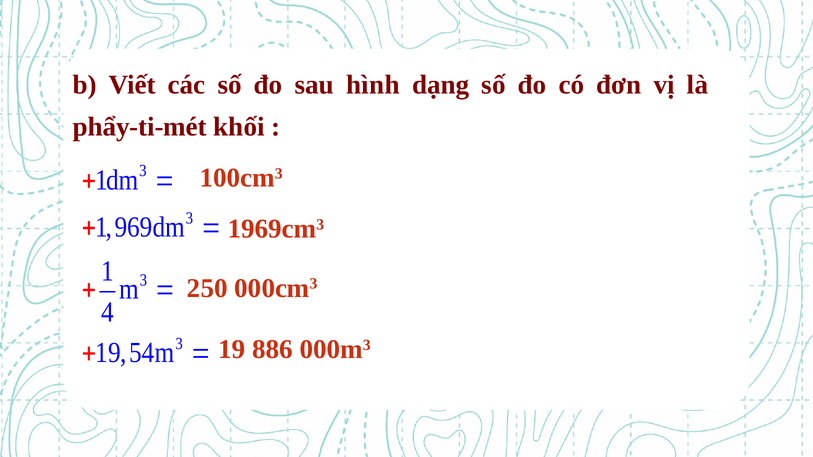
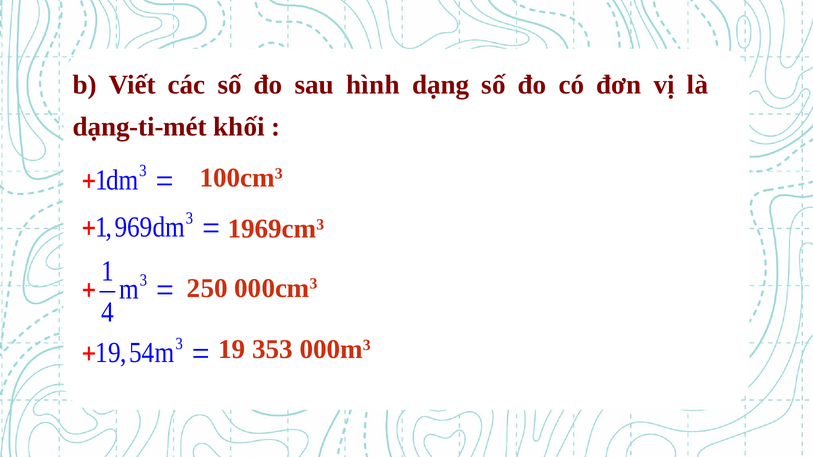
phẩy-ti-mét: phẩy-ti-mét -> dạng-ti-mét
886: 886 -> 353
